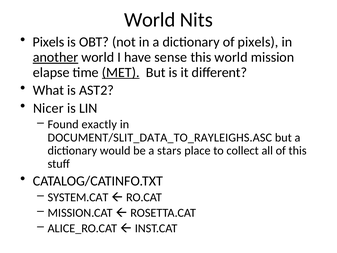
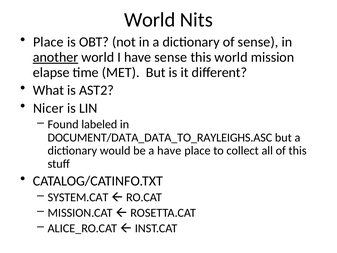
Pixels at (48, 42): Pixels -> Place
of pixels: pixels -> sense
MET underline: present -> none
exactly: exactly -> labeled
DOCUMENT/SLIT_DATA_TO_RAYLEIGHS.ASC: DOCUMENT/SLIT_DATA_TO_RAYLEIGHS.ASC -> DOCUMENT/DATA_DATA_TO_RAYLEIGHS.ASC
a stars: stars -> have
